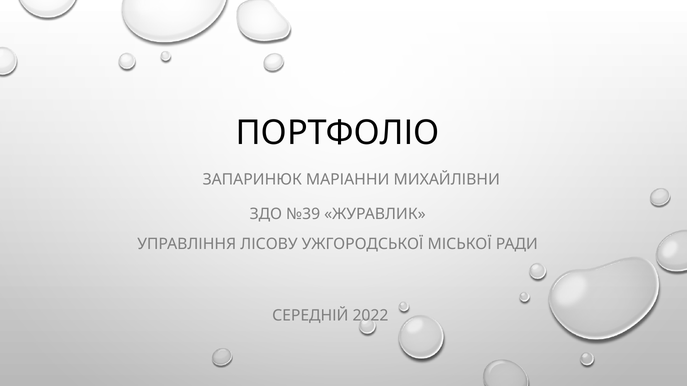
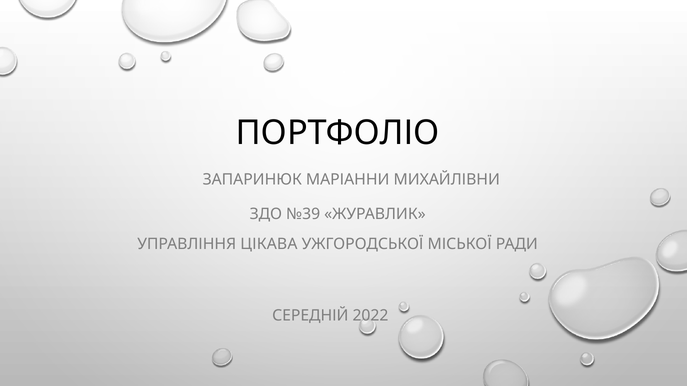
ЛІСОВУ: ЛІСОВУ -> ЦІКАВА
